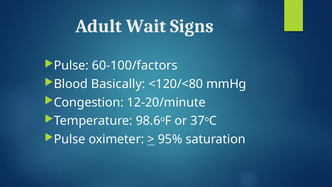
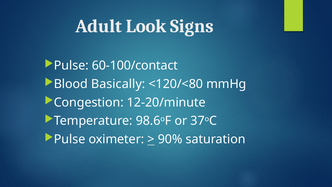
Wait: Wait -> Look
60-100/factors: 60-100/factors -> 60-100/contact
95%: 95% -> 90%
